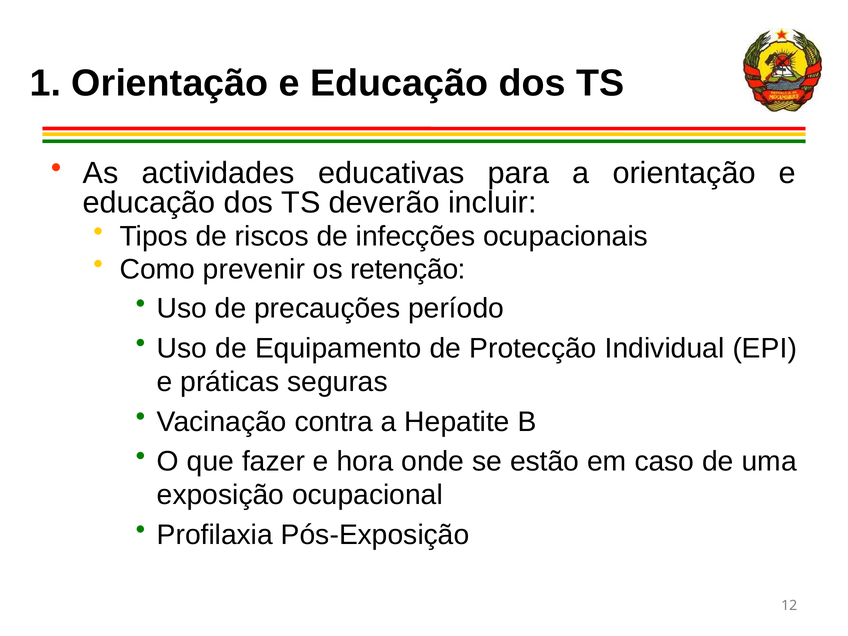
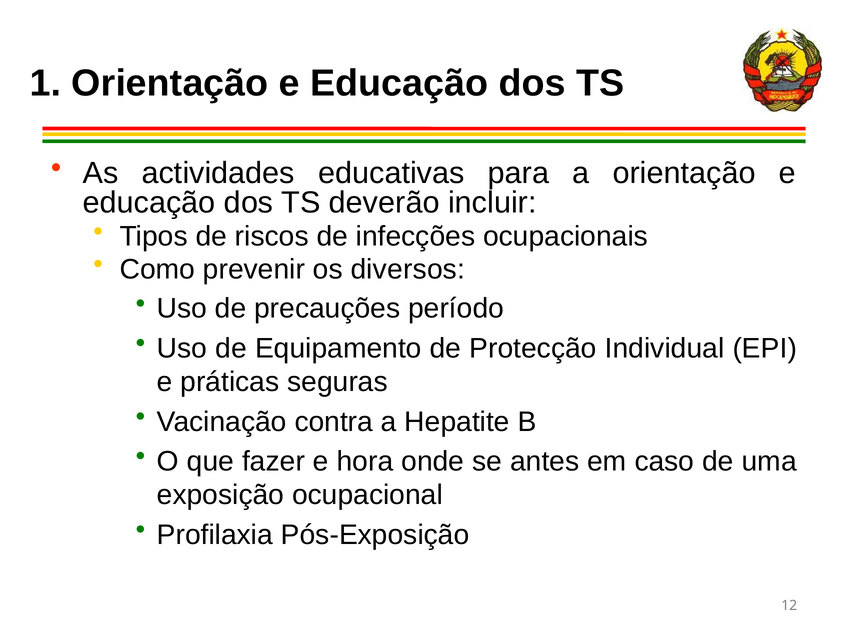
retenção: retenção -> diversos
estão: estão -> antes
